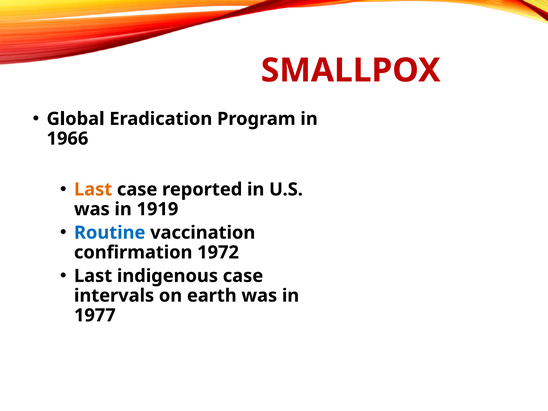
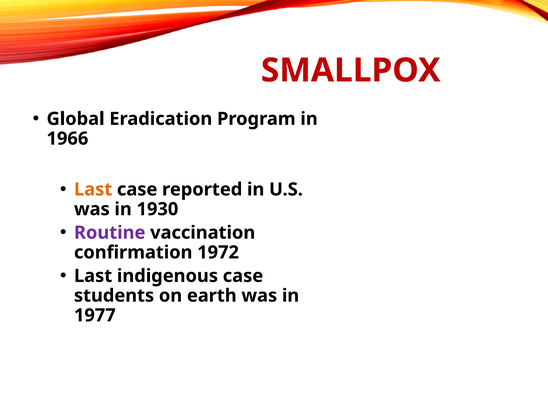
1919: 1919 -> 1930
Routine colour: blue -> purple
intervals: intervals -> students
